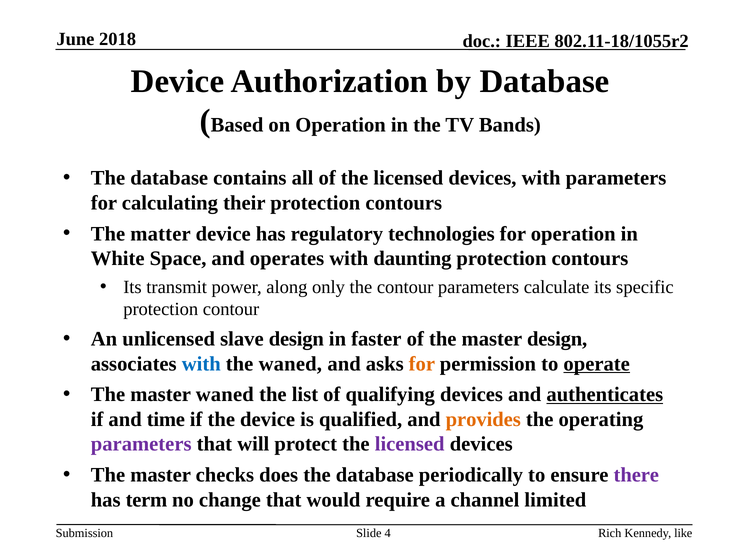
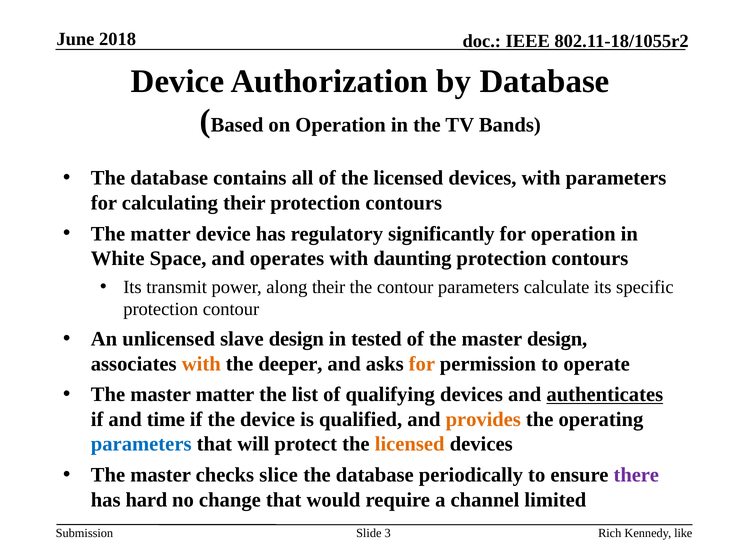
technologies: technologies -> significantly
along only: only -> their
faster: faster -> tested
with at (201, 364) colour: blue -> orange
the waned: waned -> deeper
operate underline: present -> none
master waned: waned -> matter
parameters at (141, 444) colour: purple -> blue
licensed at (410, 444) colour: purple -> orange
does: does -> slice
term: term -> hard
4: 4 -> 3
